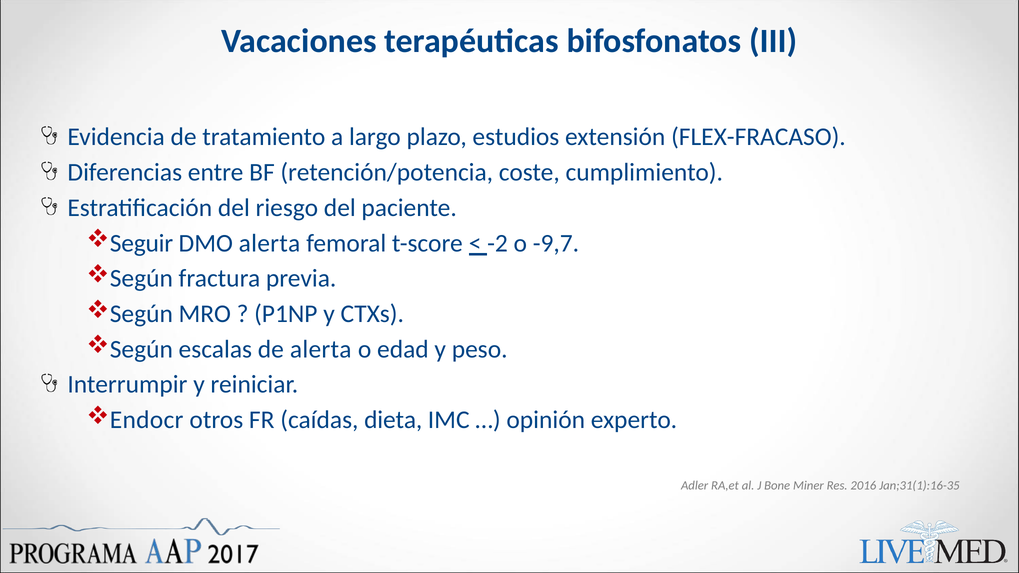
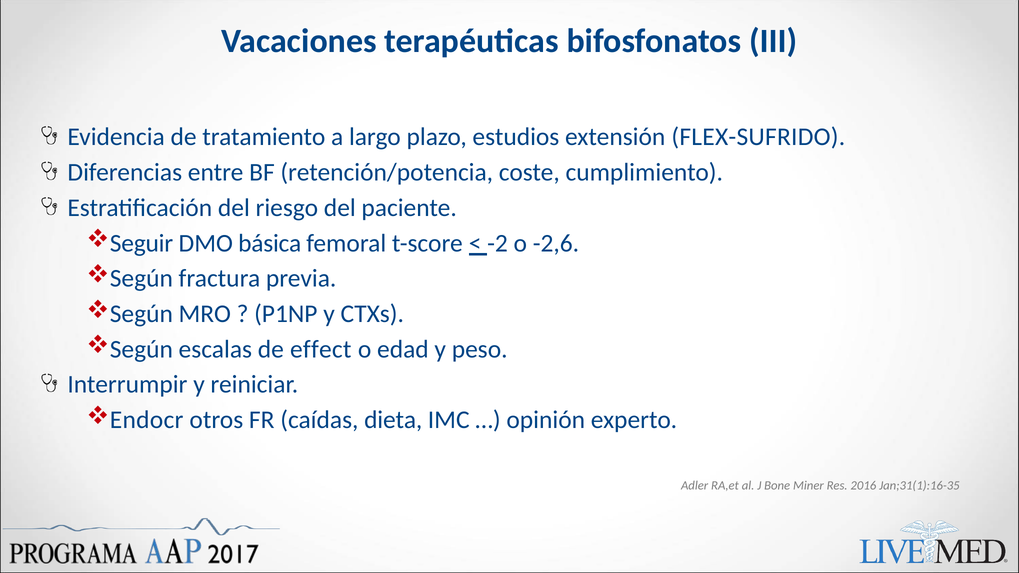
FLEX-FRACASO: FLEX-FRACASO -> FLEX-SUFRIDO
DMO alerta: alerta -> básica
-9,7: -9,7 -> -2,6
de alerta: alerta -> effect
